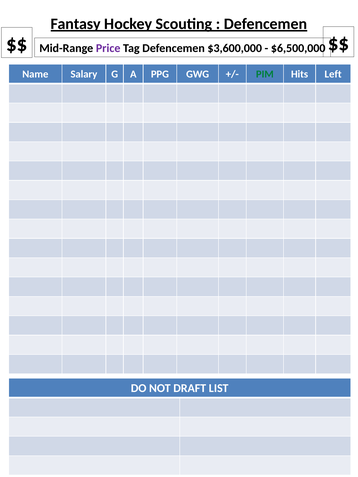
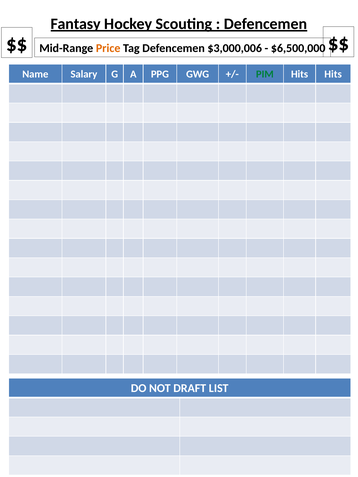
Price colour: purple -> orange
$3,600,000: $3,600,000 -> $3,000,006
Hits Left: Left -> Hits
